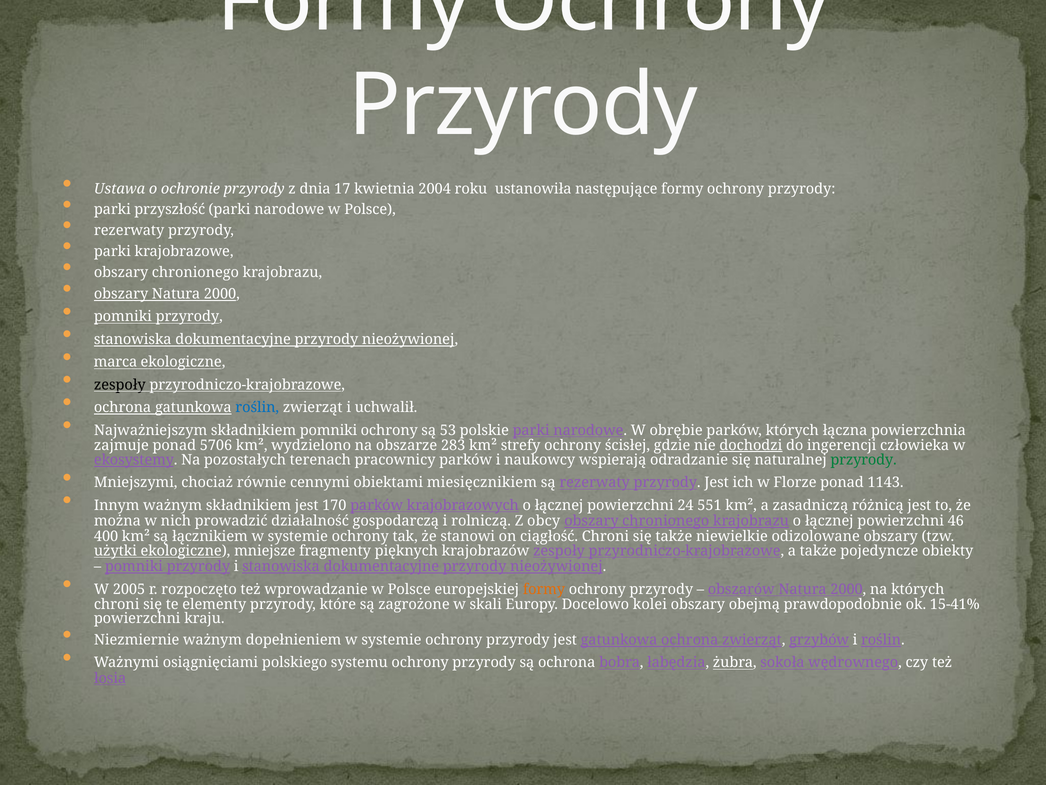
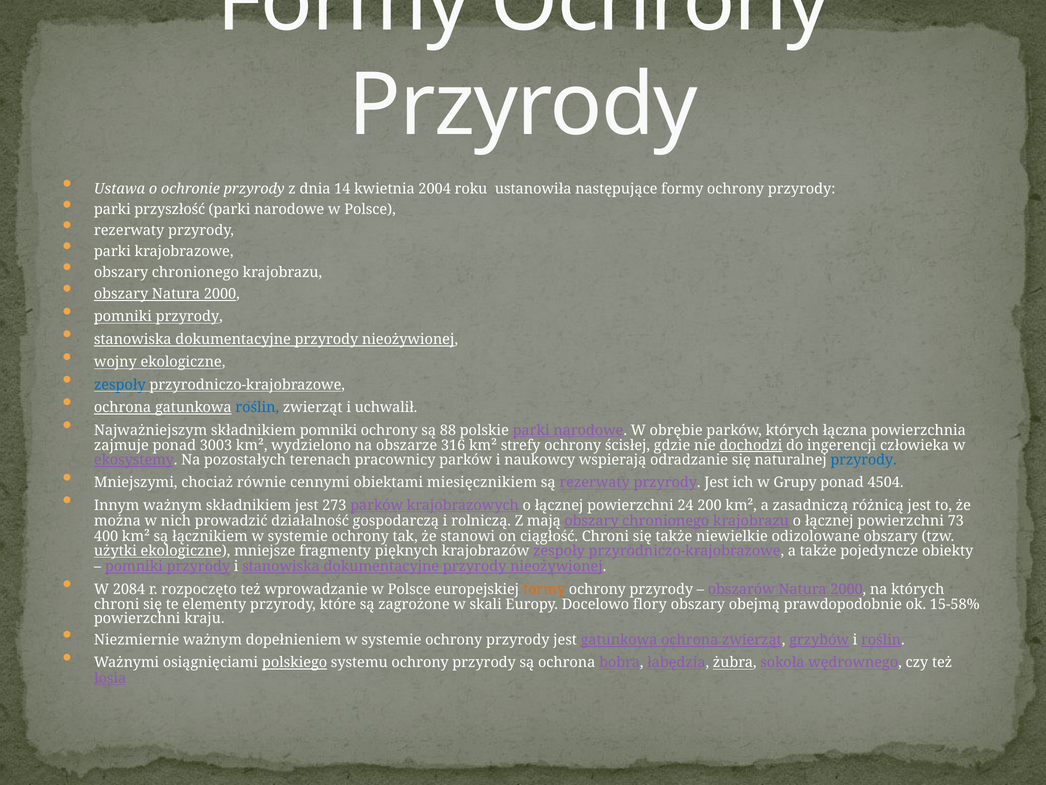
17: 17 -> 14
marca: marca -> wojny
zespoły at (120, 385) colour: black -> blue
53: 53 -> 88
5706: 5706 -> 3003
283: 283 -> 316
przyrody at (864, 460) colour: green -> blue
Florze: Florze -> Grupy
1143: 1143 -> 4504
170: 170 -> 273
551: 551 -> 200
obcy: obcy -> mają
46: 46 -> 73
2005: 2005 -> 2084
kolei: kolei -> flory
15-41%: 15-41% -> 15-58%
polskiego underline: none -> present
